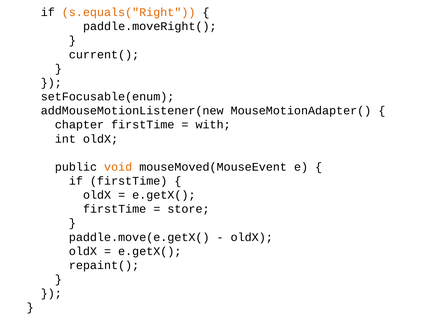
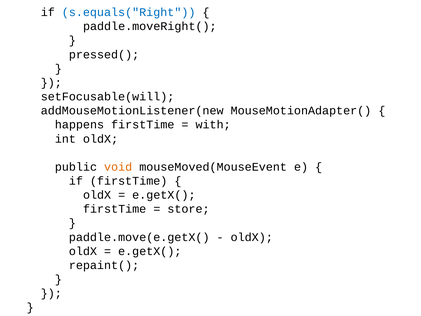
s.equals("Right colour: orange -> blue
current(: current( -> pressed(
setFocusable(enum: setFocusable(enum -> setFocusable(will
chapter: chapter -> happens
